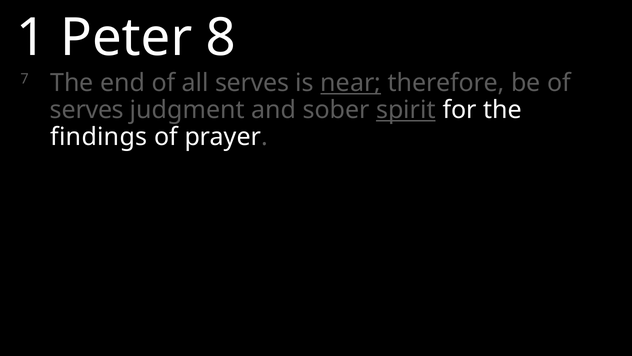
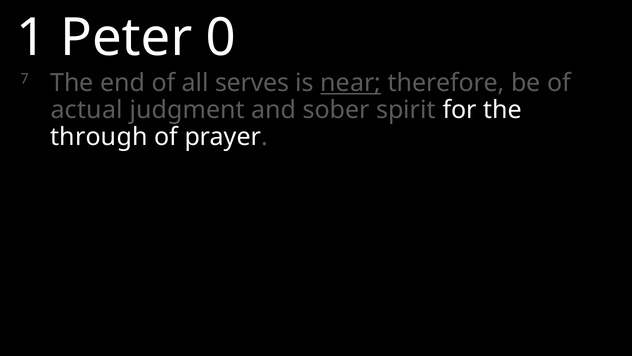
8: 8 -> 0
serves at (87, 110): serves -> actual
spirit underline: present -> none
findings: findings -> through
